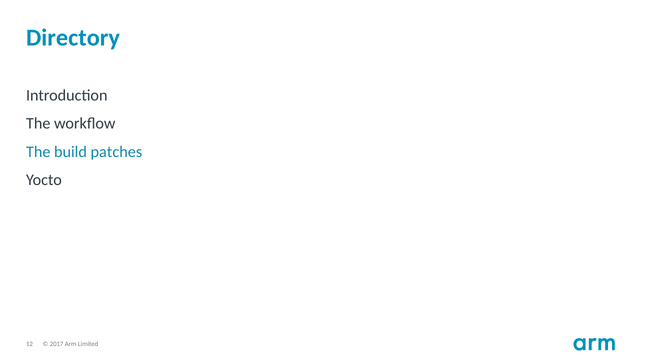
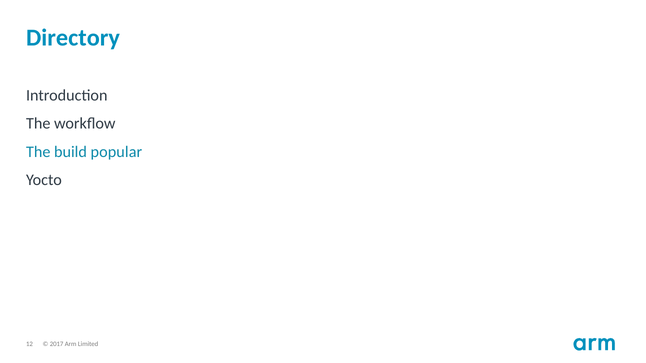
patches: patches -> popular
